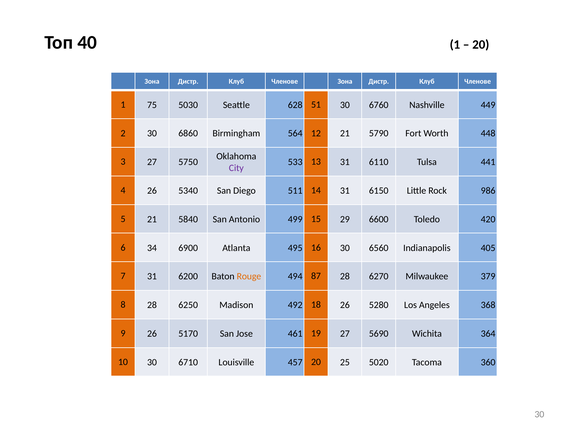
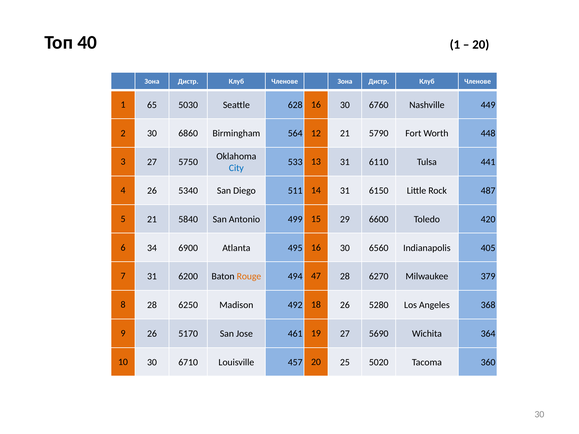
75: 75 -> 65
628 51: 51 -> 16
City colour: purple -> blue
986: 986 -> 487
87: 87 -> 47
